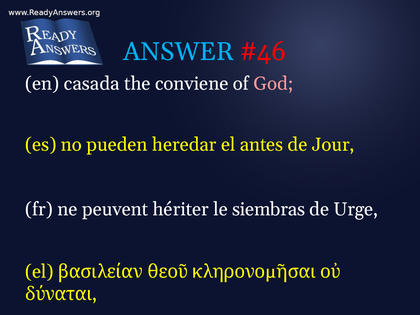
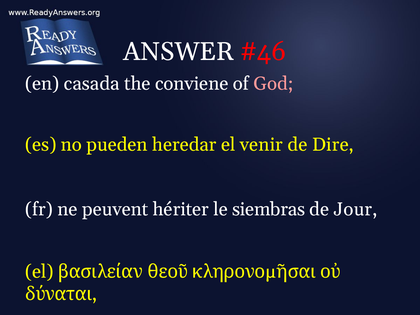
ANSWER colour: light blue -> white
antes: antes -> venir
Jour: Jour -> Dire
Urge: Urge -> Jour
